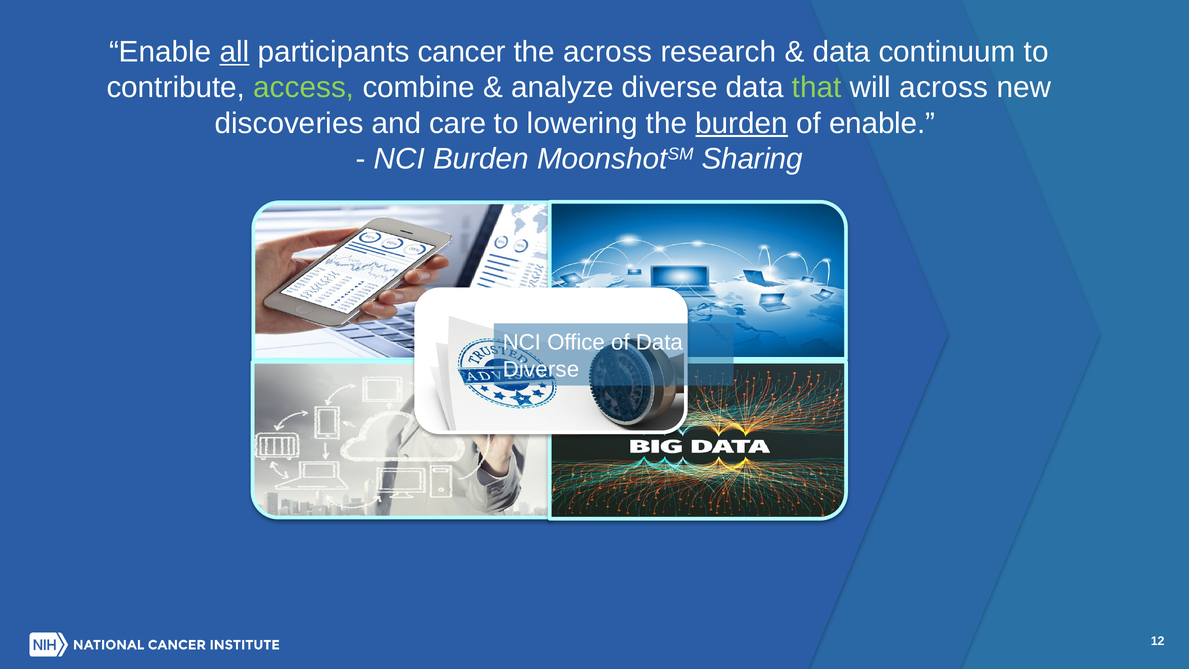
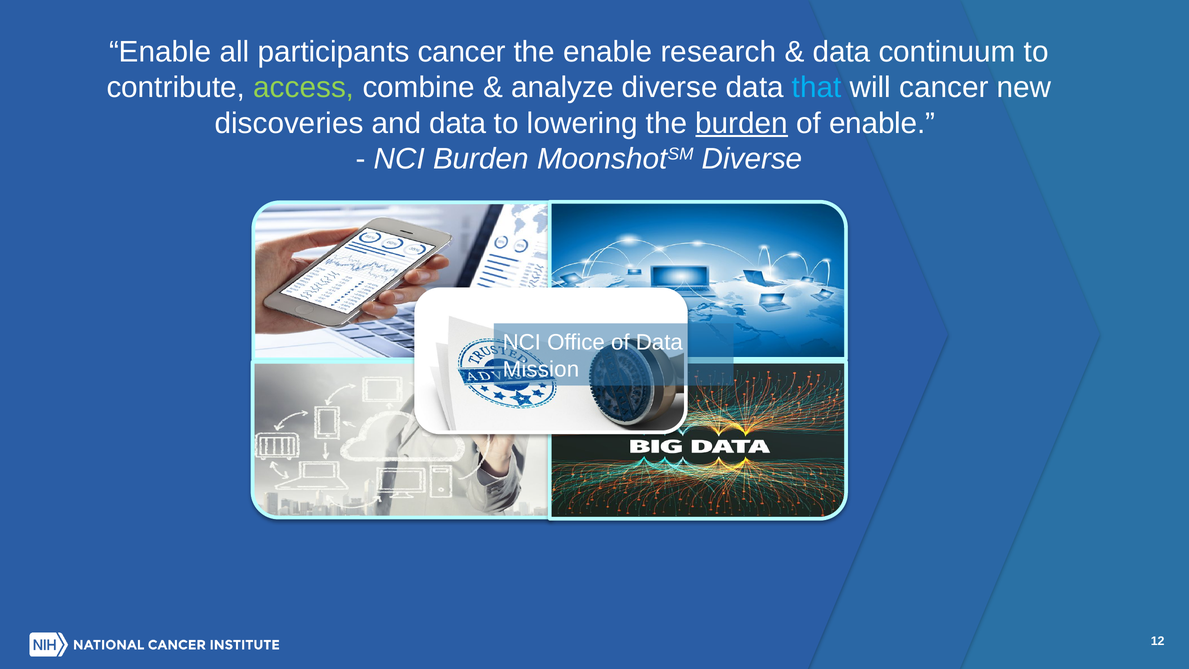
all underline: present -> none
the across: across -> enable
that colour: light green -> light blue
will across: across -> cancer
and care: care -> data
MoonshotSM Sharing: Sharing -> Diverse
Diverse at (541, 369): Diverse -> Mission
